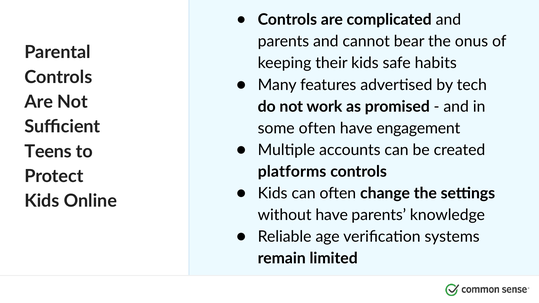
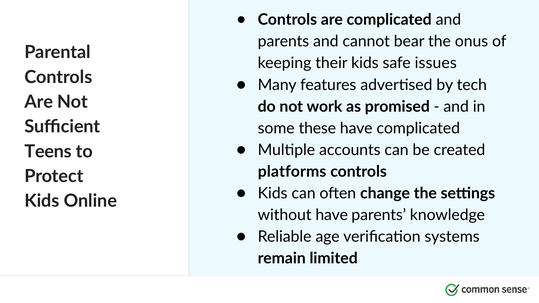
habits: habits -> issues
some often: often -> these
have engagement: engagement -> complicated
